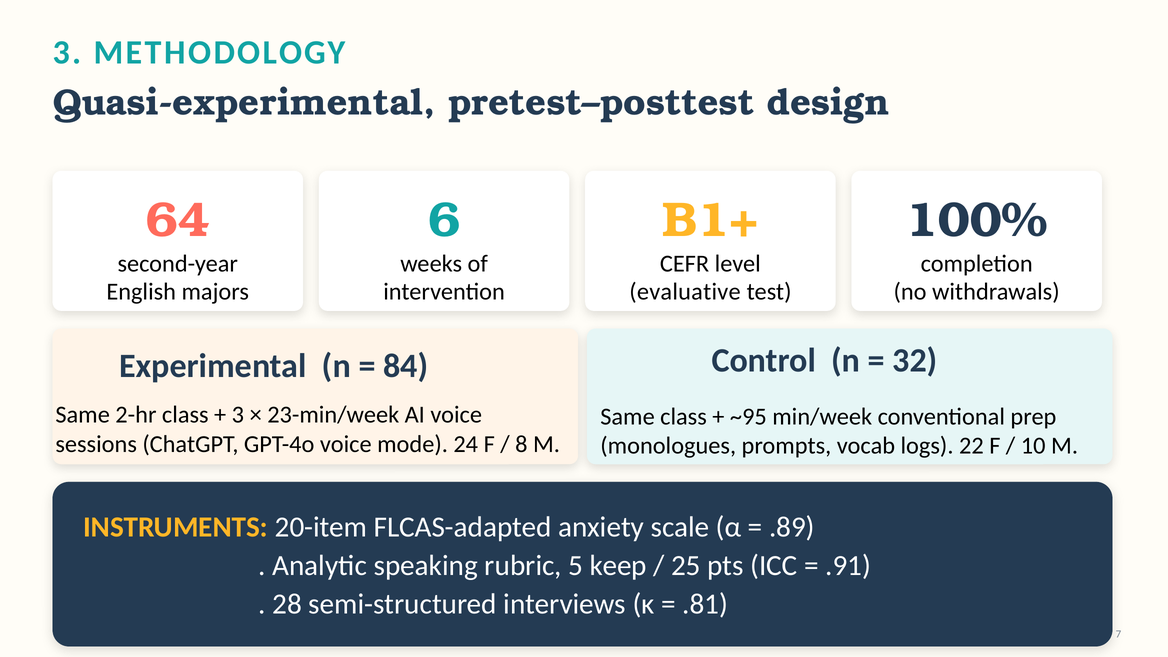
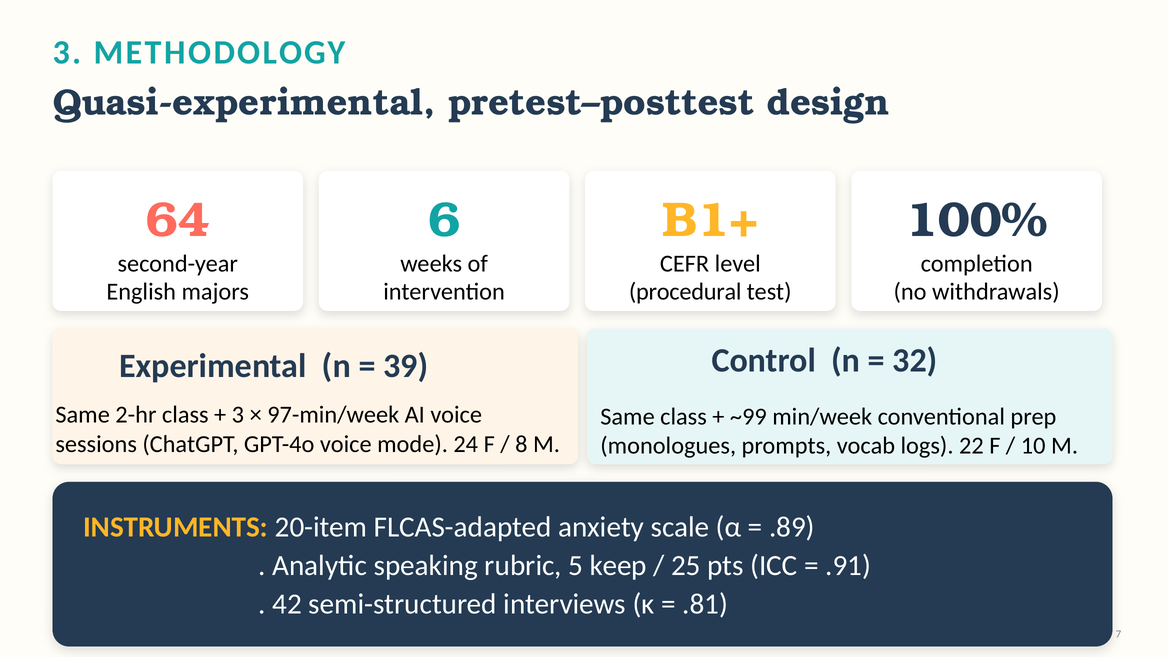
evaluative: evaluative -> procedural
84: 84 -> 39
23-min/week: 23-min/week -> 97-min/week
~95: ~95 -> ~99
28: 28 -> 42
